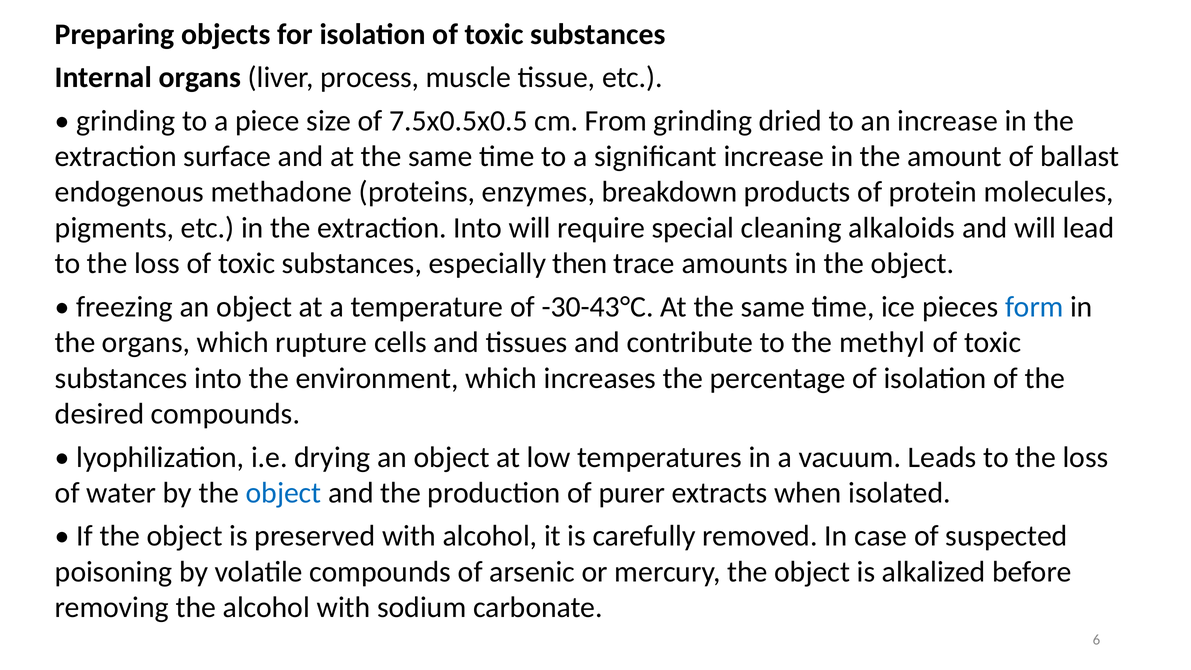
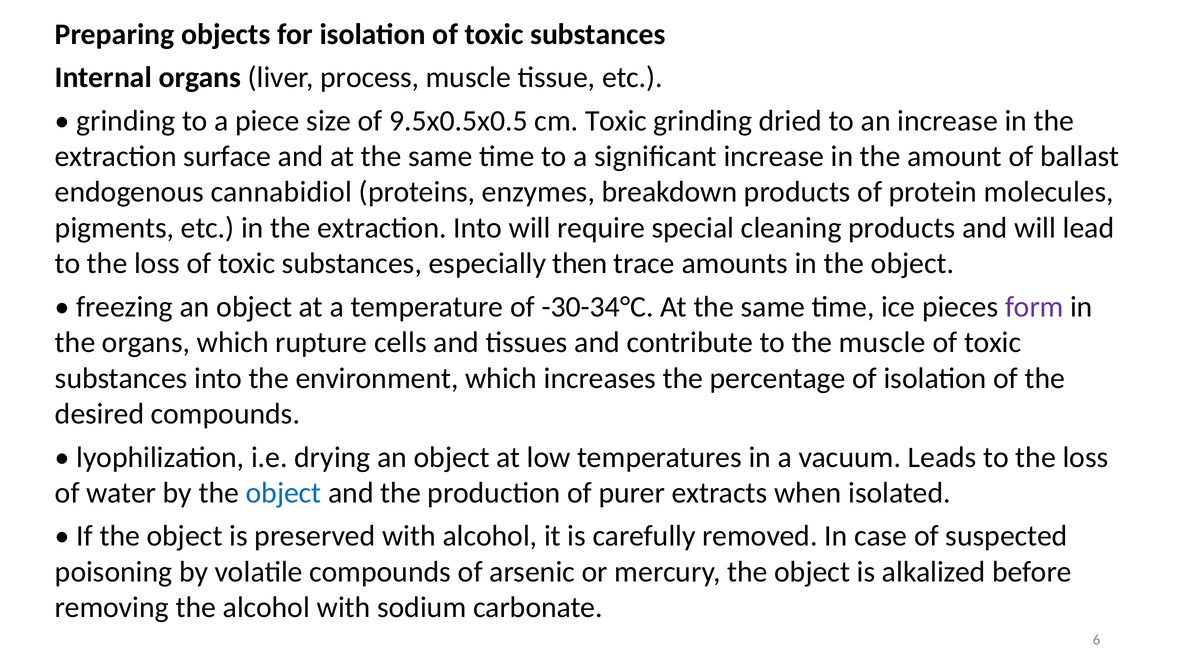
7.5x0.5x0.5: 7.5x0.5x0.5 -> 9.5x0.5x0.5
cm From: From -> Toxic
methadone: methadone -> cannabidiol
cleaning alkaloids: alkaloids -> products
-30-43°C: -30-43°C -> -30-34°C
form colour: blue -> purple
the methyl: methyl -> muscle
